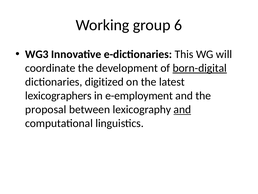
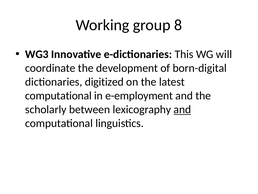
6: 6 -> 8
born-digital underline: present -> none
lexicographers at (58, 95): lexicographers -> computational
proposal: proposal -> scholarly
